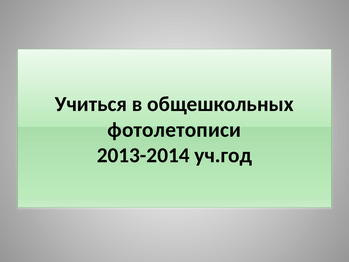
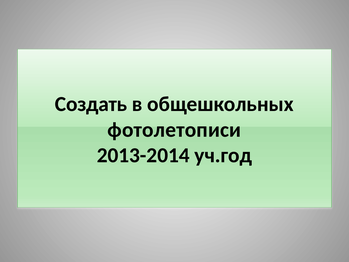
Учиться: Учиться -> Создать
